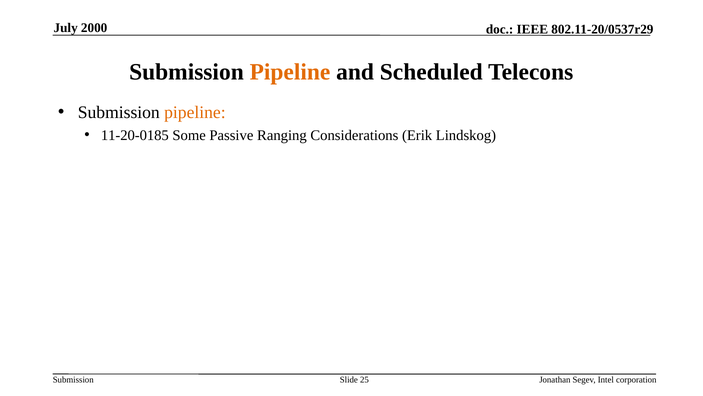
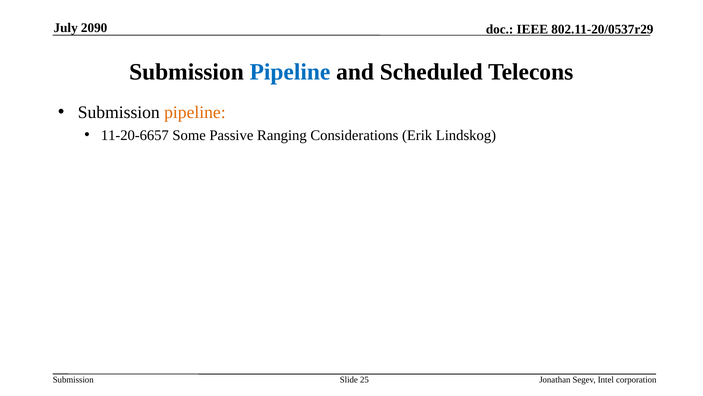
2000: 2000 -> 2090
Pipeline at (290, 72) colour: orange -> blue
11-20-0185: 11-20-0185 -> 11-20-6657
